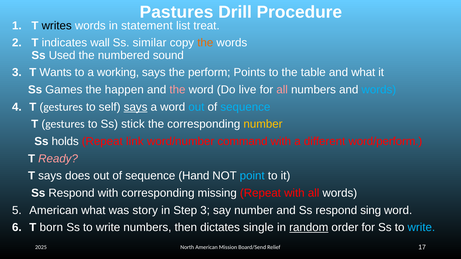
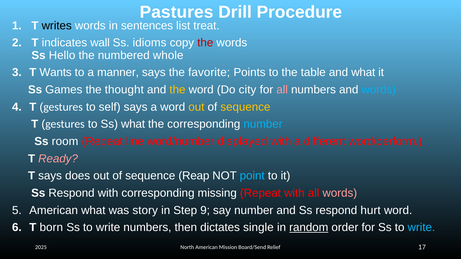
statement: statement -> sentences
similar: similar -> idioms
the at (205, 43) colour: orange -> red
Used: Used -> Hello
sound: sound -> whole
working: working -> manner
perform: perform -> favorite
happen: happen -> thought
the at (177, 90) colour: pink -> yellow
live: live -> city
says at (136, 107) underline: present -> none
out at (196, 107) colour: light blue -> yellow
sequence at (245, 107) colour: light blue -> yellow
Ss stick: stick -> what
number at (263, 124) colour: yellow -> light blue
holds: holds -> room
link: link -> line
command: command -> displayed
Hand: Hand -> Reap
words at (340, 193) colour: white -> pink
Step 3: 3 -> 9
sing: sing -> hurt
